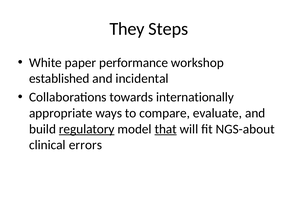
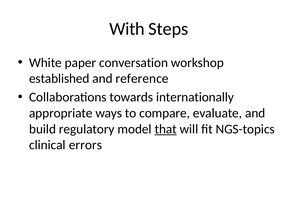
They: They -> With
performance: performance -> conversation
incidental: incidental -> reference
regulatory underline: present -> none
NGS-about: NGS-about -> NGS-topics
